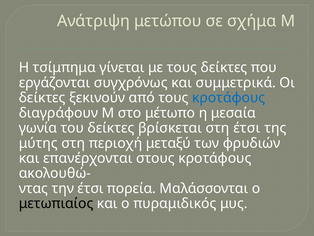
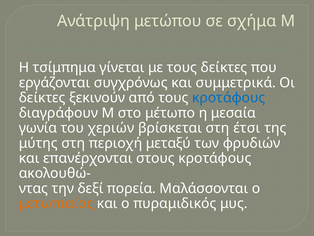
του δείκτες: δείκτες -> χεριών
την έτσι: έτσι -> δεξί
μετωπιαίος colour: black -> orange
